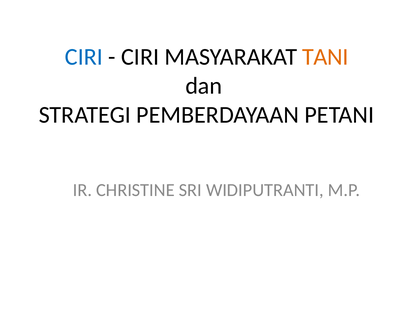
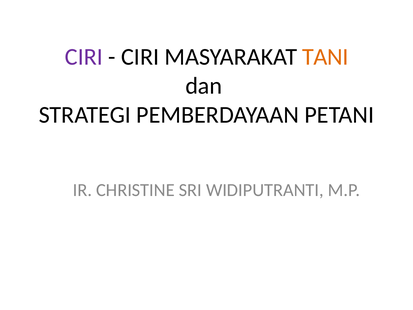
CIRI at (84, 57) colour: blue -> purple
